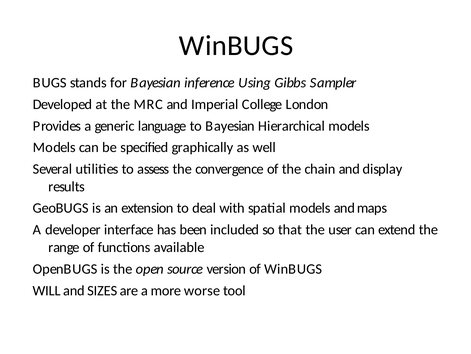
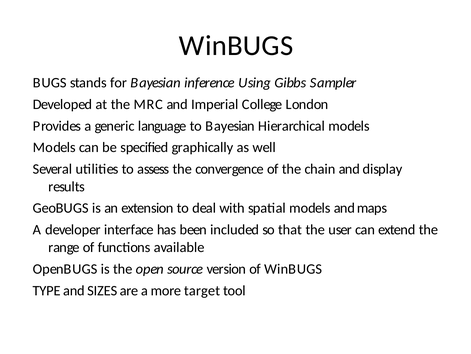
WILL: WILL -> TYPE
worse: worse -> target
